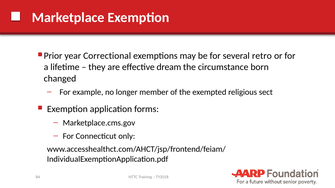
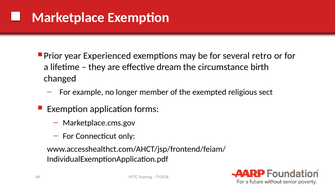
Correctional: Correctional -> Experienced
born: born -> birth
